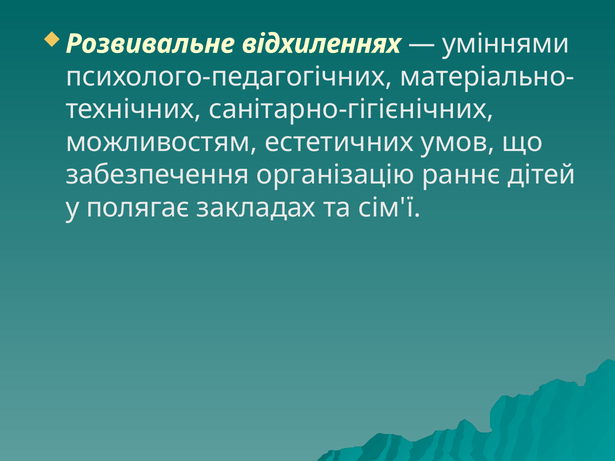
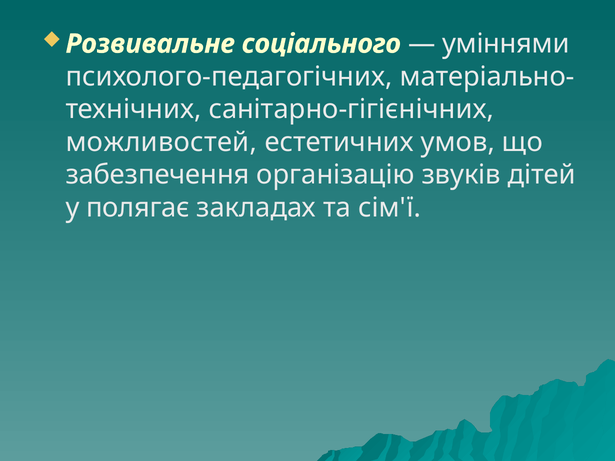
відхиленнях: відхиленнях -> соціального
можливостям: можливостям -> можливостей
раннє: раннє -> звуків
